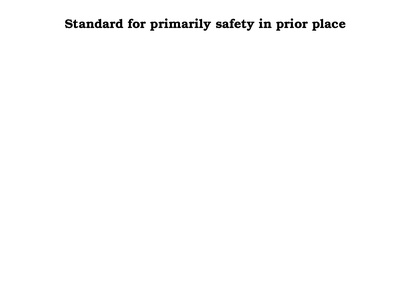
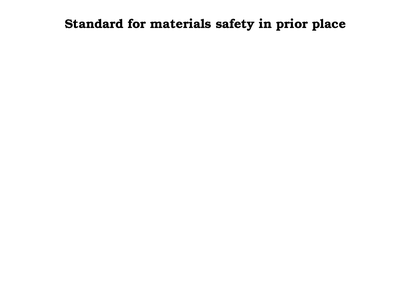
primarily: primarily -> materials
